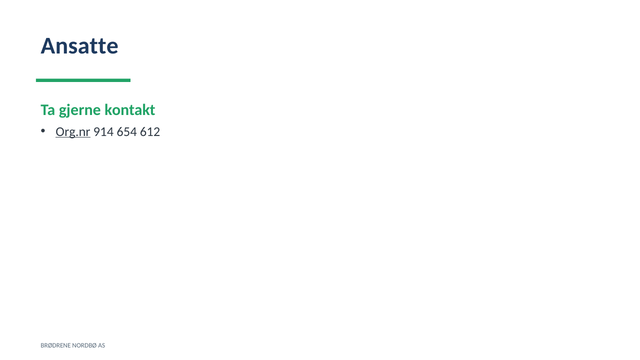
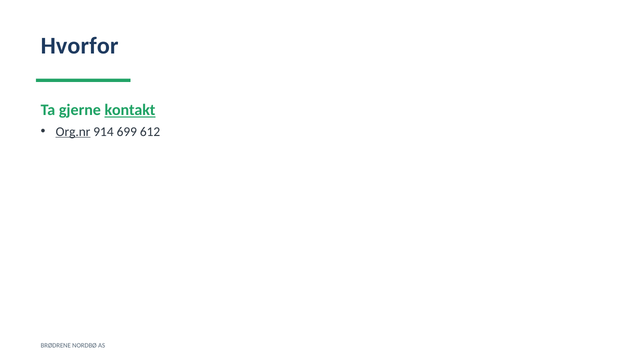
Ansatte: Ansatte -> Hvorfor
kontakt underline: none -> present
654: 654 -> 699
